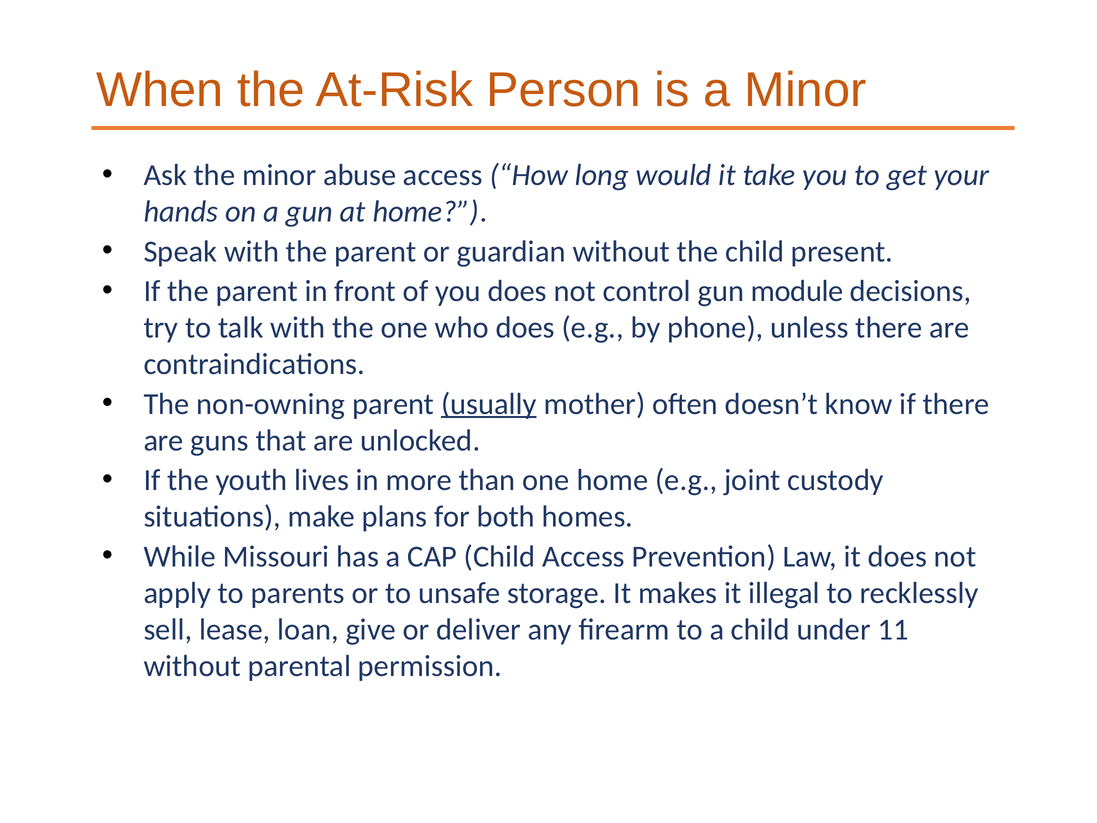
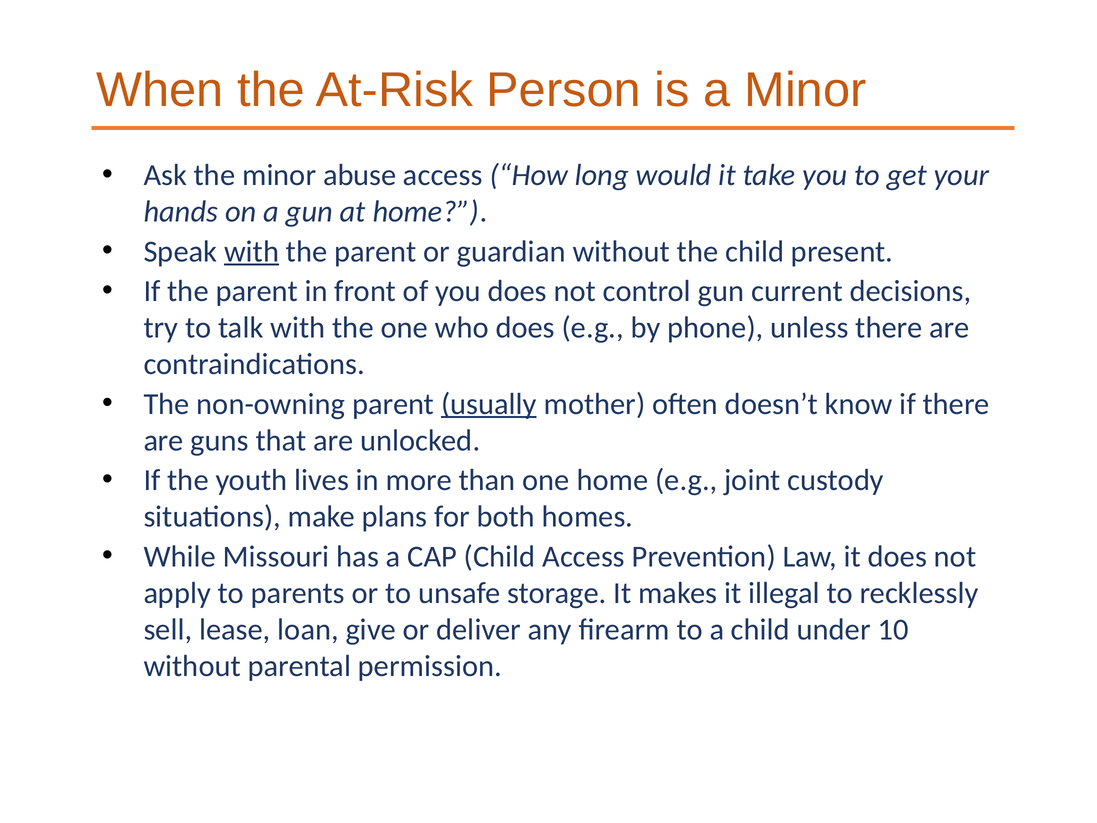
with at (252, 251) underline: none -> present
module: module -> current
11: 11 -> 10
